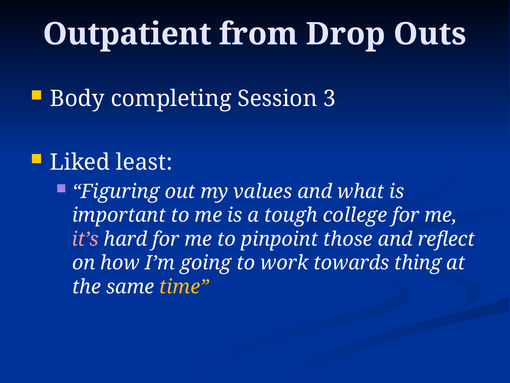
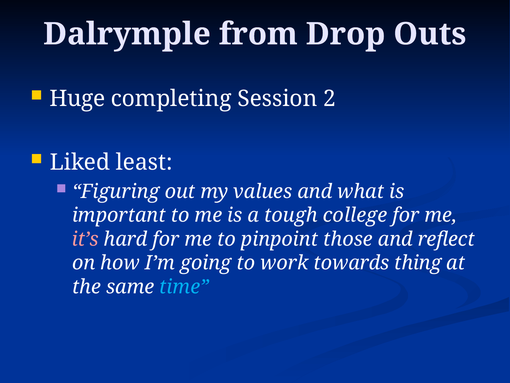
Outpatient: Outpatient -> Dalrymple
Body: Body -> Huge
3: 3 -> 2
time colour: yellow -> light blue
